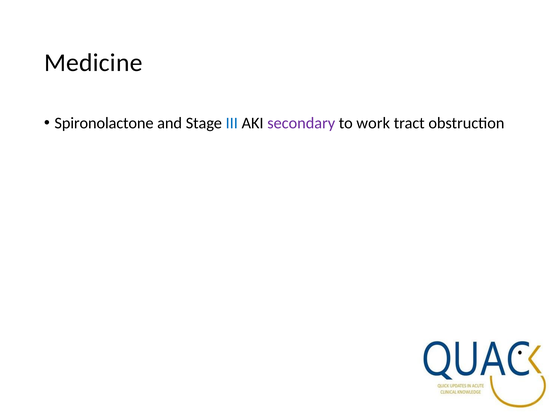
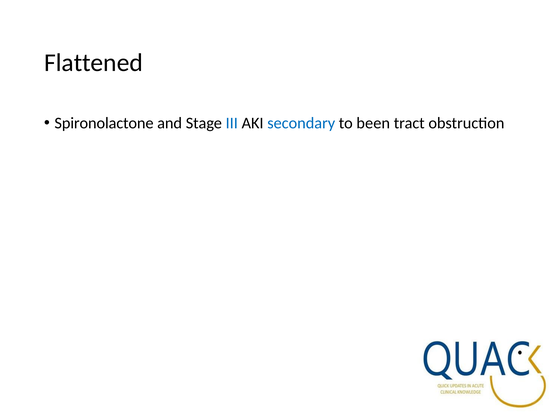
Medicine: Medicine -> Flattened
secondary colour: purple -> blue
work: work -> been
